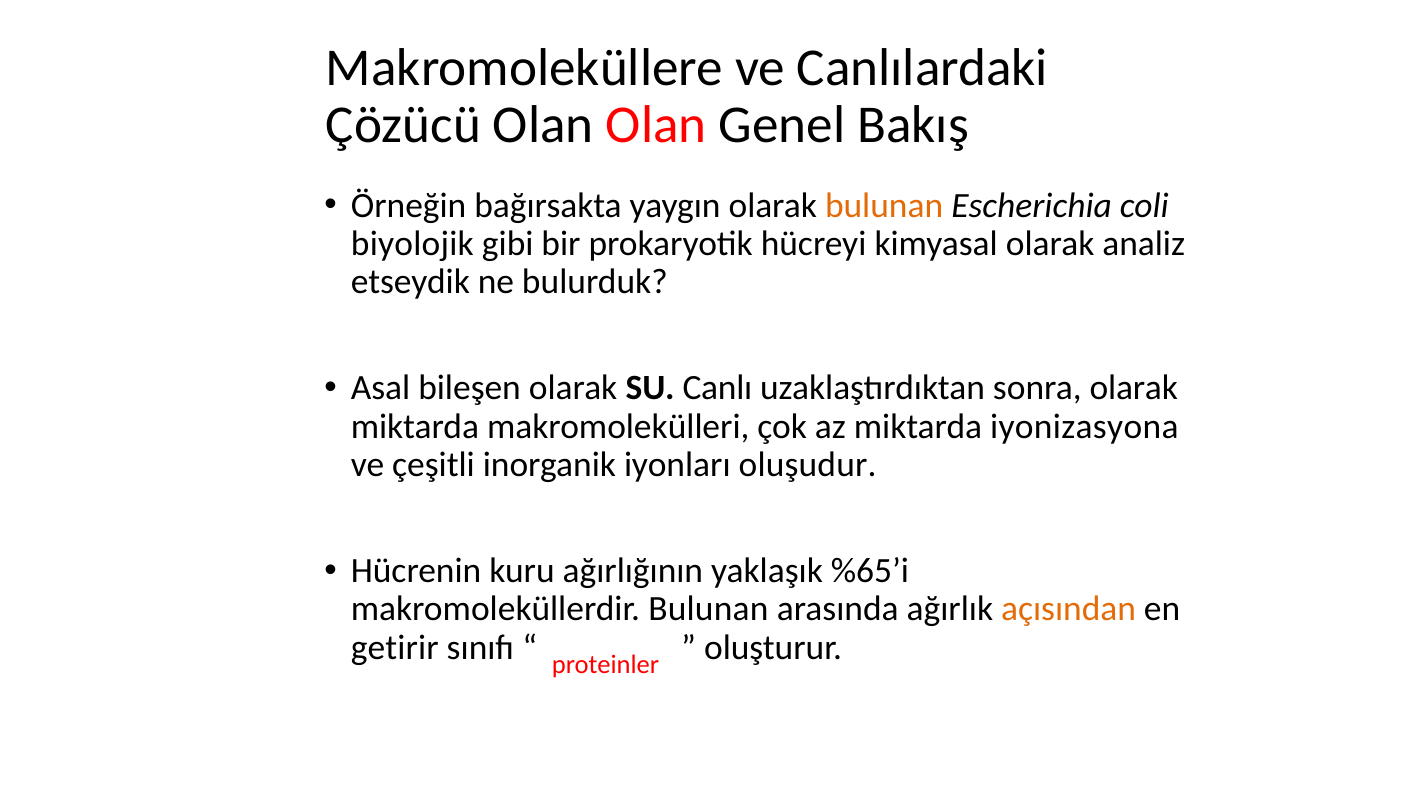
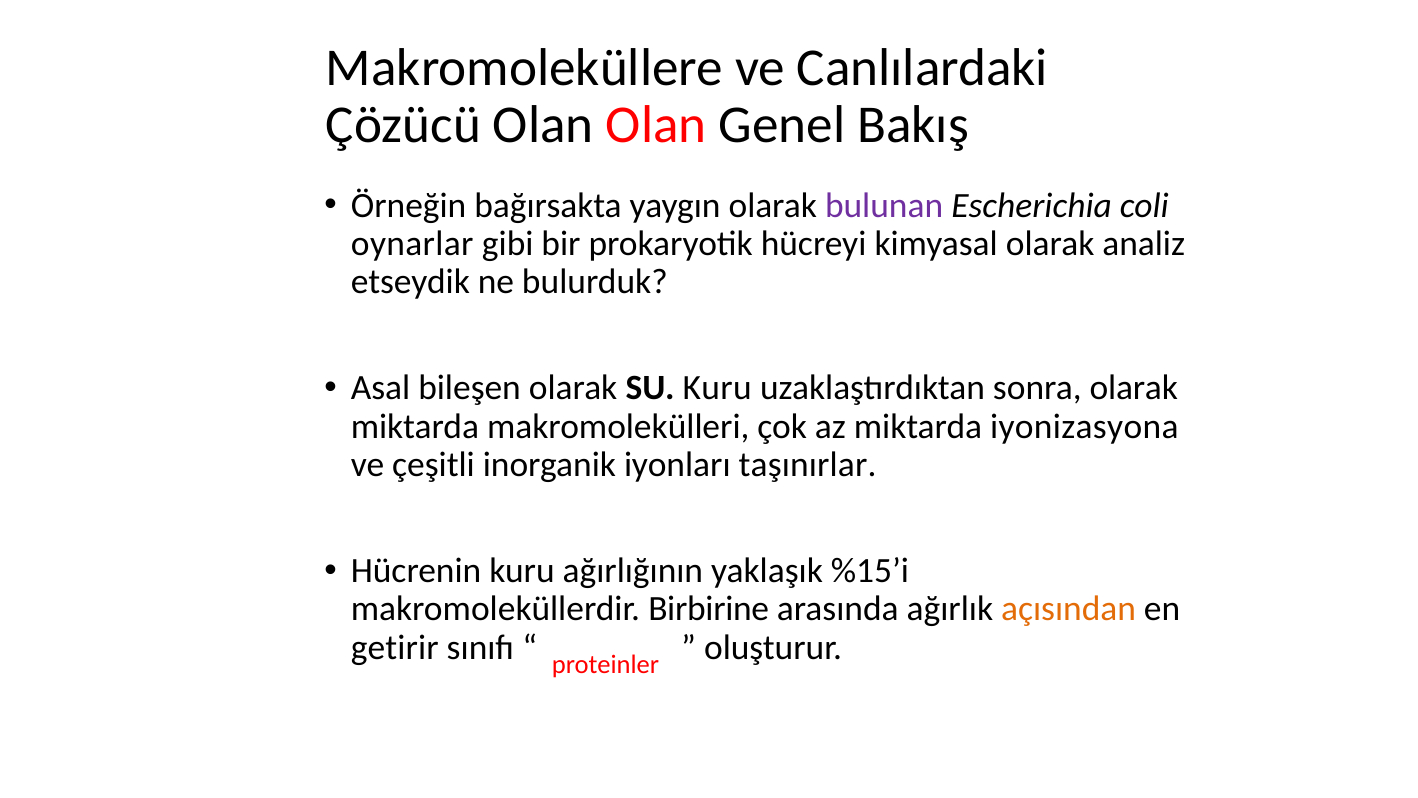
bulunan at (884, 205) colour: orange -> purple
biyolojik: biyolojik -> oynarlar
SU Canlı: Canlı -> Kuru
oluşudur: oluşudur -> taşınırlar
%65’i: %65’i -> %15’i
makromoleküllerdir Bulunan: Bulunan -> Birbirine
